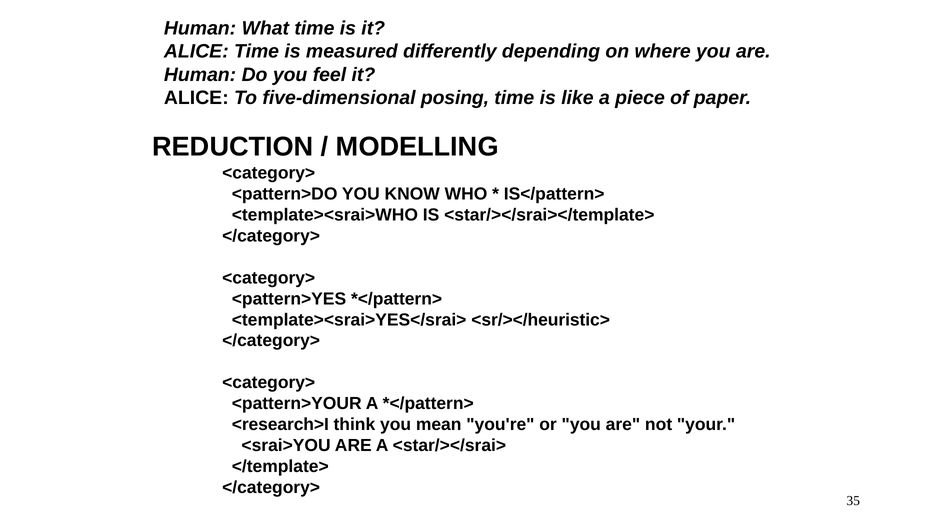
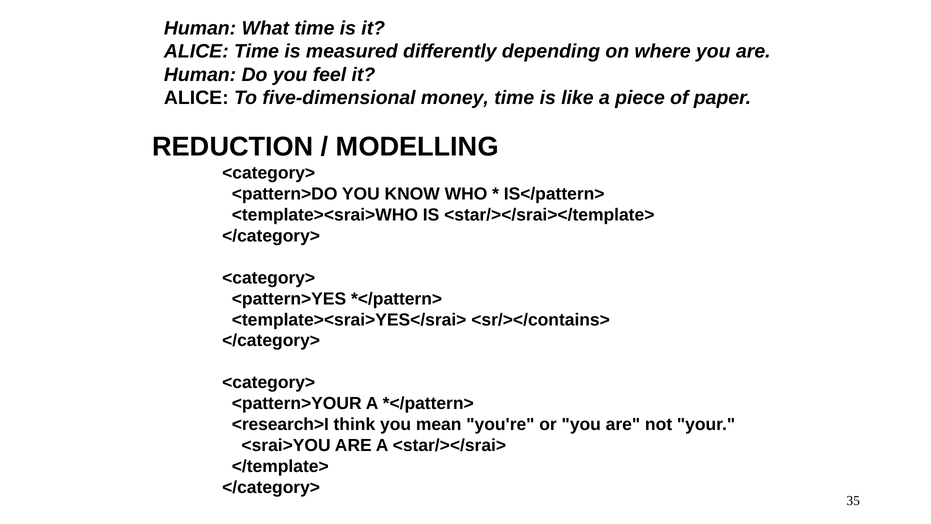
posing: posing -> money
<sr/></heuristic>: <sr/></heuristic> -> <sr/></contains>
